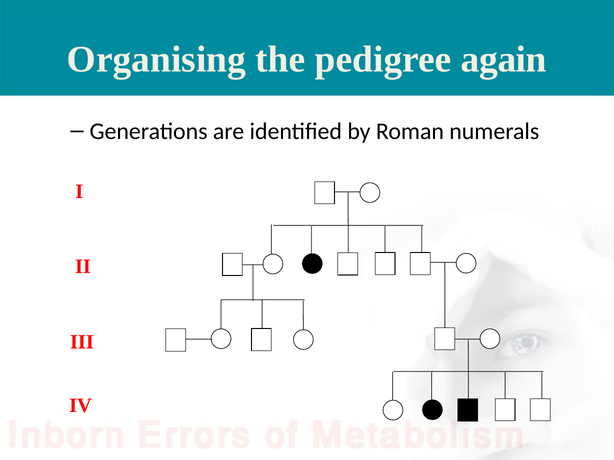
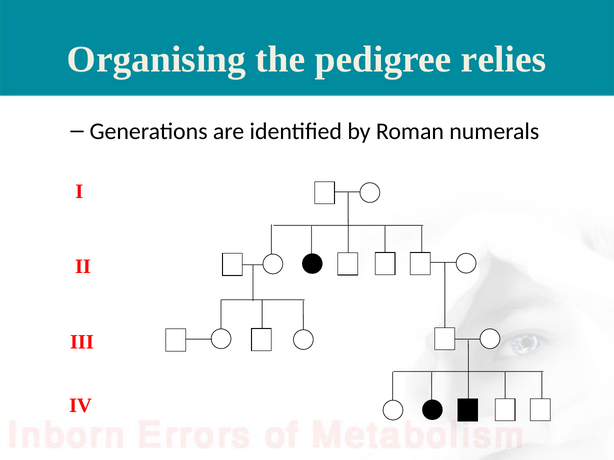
again: again -> relies
